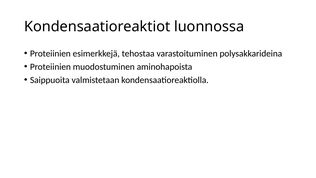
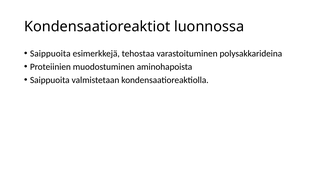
Proteiinien at (50, 53): Proteiinien -> Saippuoita
